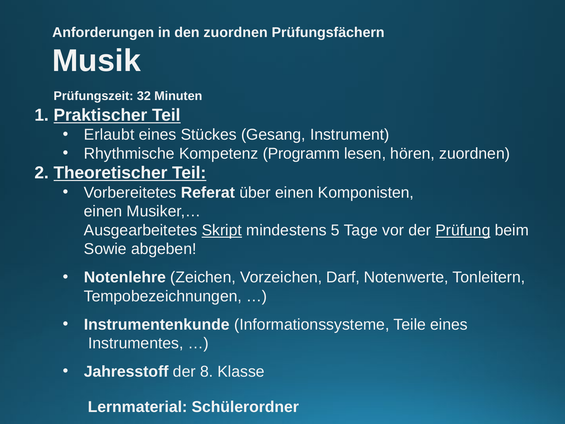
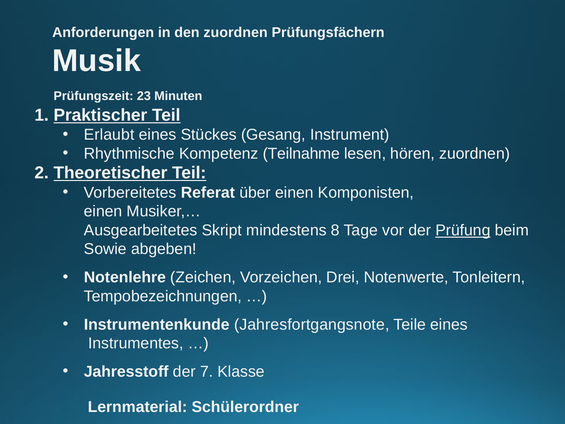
32: 32 -> 23
Programm: Programm -> Teilnahme
Skript underline: present -> none
5: 5 -> 8
Darf: Darf -> Drei
Informationssysteme: Informationssysteme -> Jahresfortgangsnote
8: 8 -> 7
